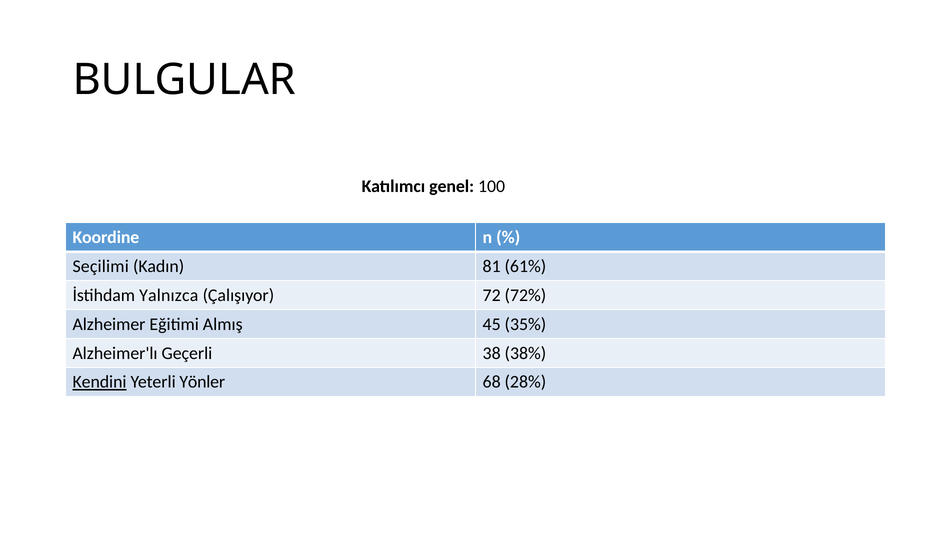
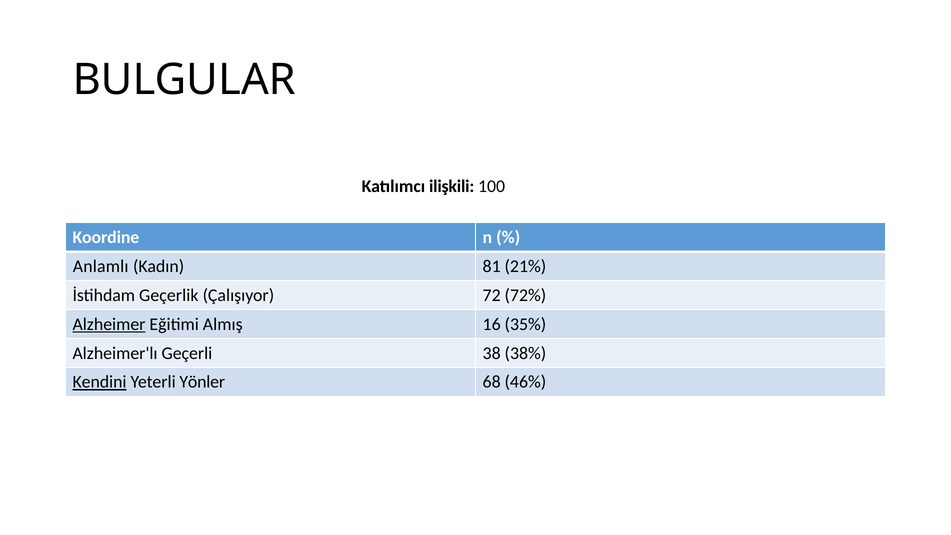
genel: genel -> ilişkili
Seçilimi: Seçilimi -> Anlamlı
61%: 61% -> 21%
Yalnızca: Yalnızca -> Geçerlik
Alzheimer underline: none -> present
45: 45 -> 16
28%: 28% -> 46%
